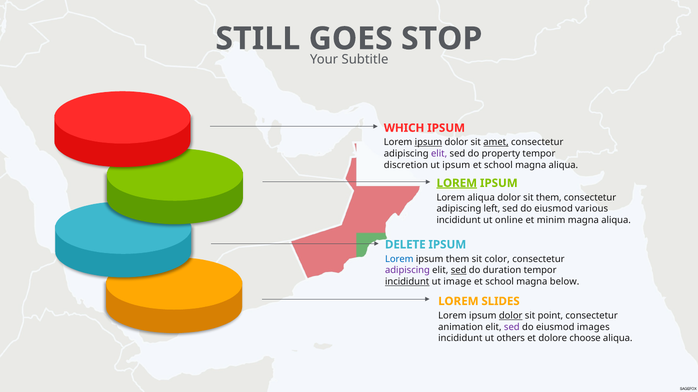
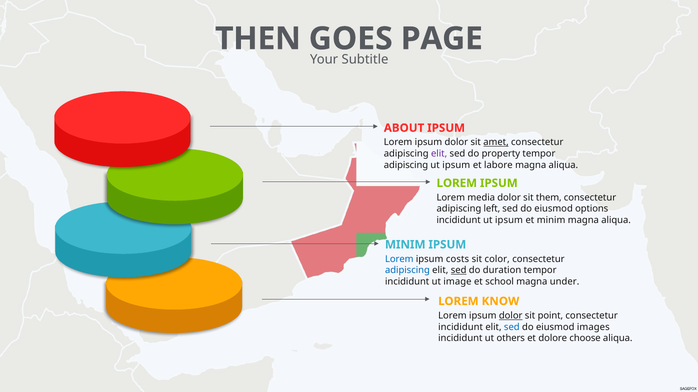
STILL: STILL -> THEN
STOP: STOP -> PAGE
WHICH: WHICH -> ABOUT
ipsum at (428, 143) underline: present -> none
discretion at (406, 165): discretion -> adipiscing
school at (498, 165): school -> labore
LOREM at (457, 183) underline: present -> none
Lorem aliqua: aliqua -> media
various: various -> options
incididunt ut online: online -> ipsum
DELETE at (405, 245): DELETE -> MINIM
ipsum them: them -> costs
adipiscing at (407, 271) colour: purple -> blue
incididunt at (407, 282) underline: present -> none
below: below -> under
SLIDES: SLIDES -> KNOW
animation at (461, 327): animation -> incididunt
sed at (512, 327) colour: purple -> blue
